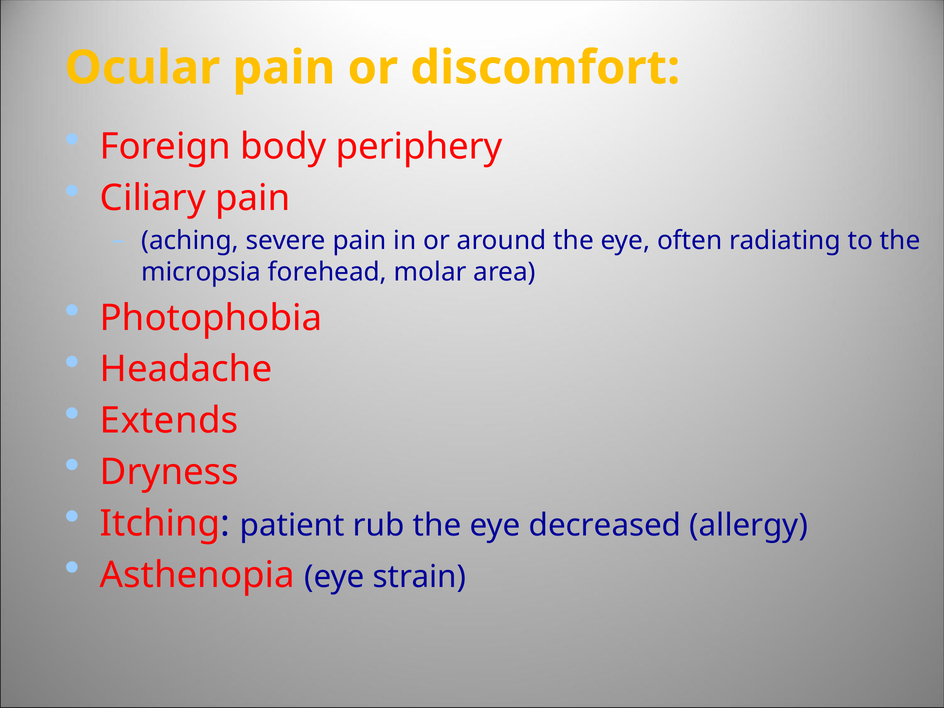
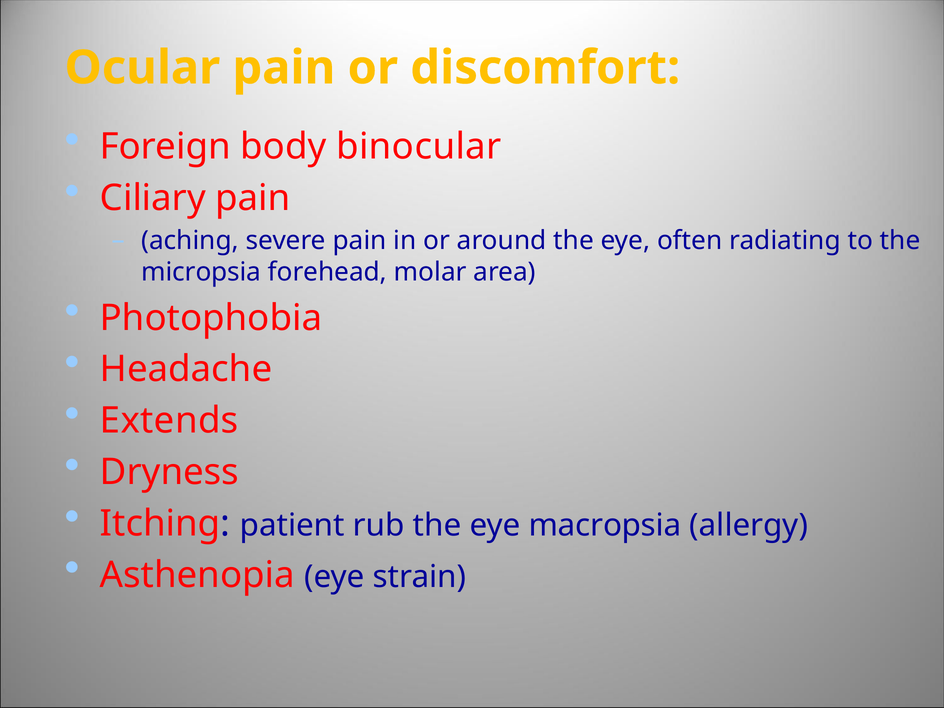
periphery: periphery -> binocular
decreased: decreased -> macropsia
